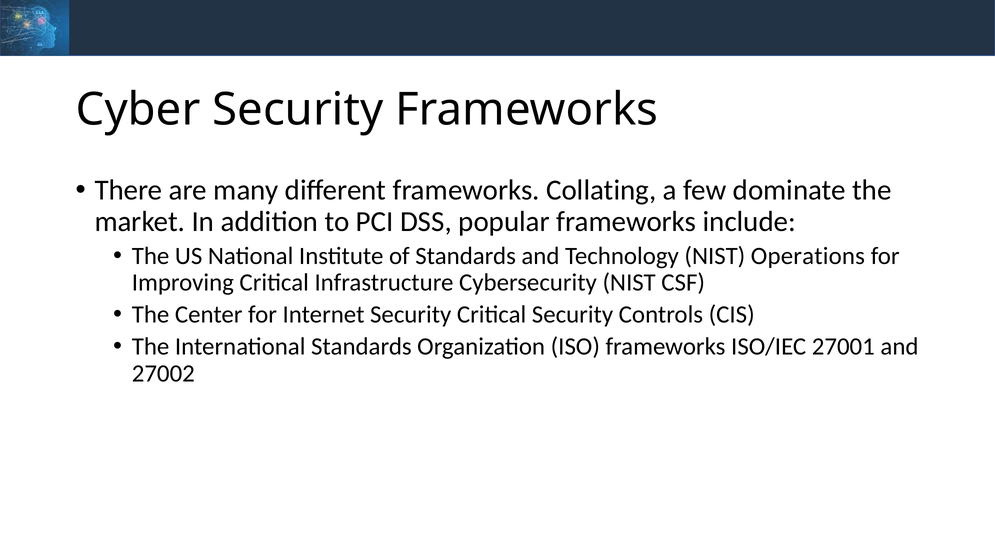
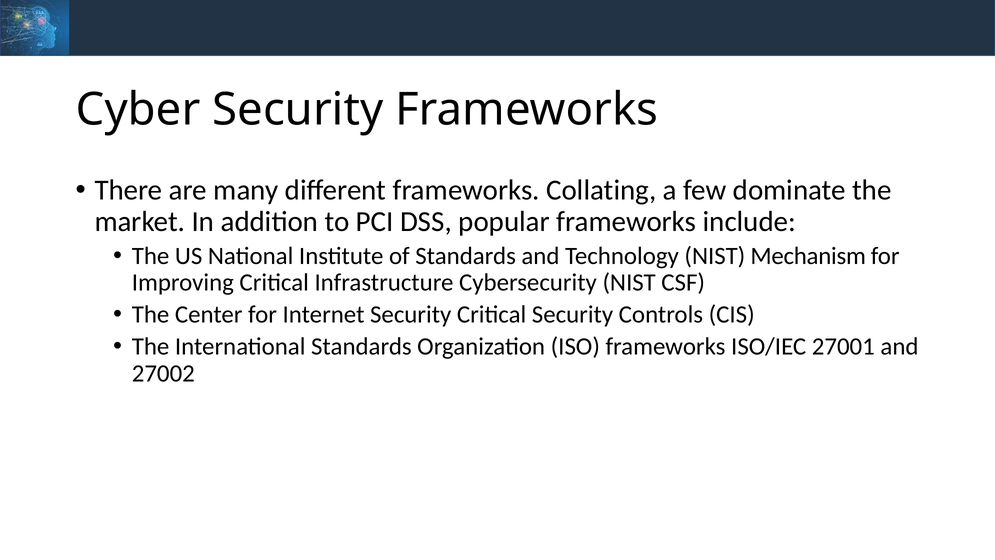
Operations: Operations -> Mechanism
